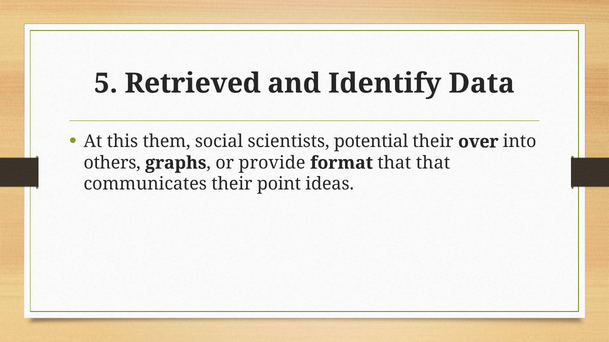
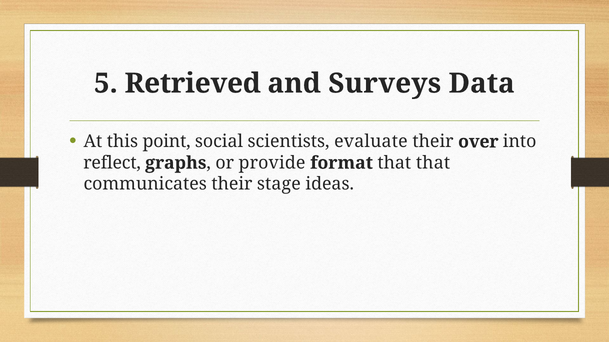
Identify: Identify -> Surveys
them: them -> point
potential: potential -> evaluate
others: others -> reflect
point: point -> stage
